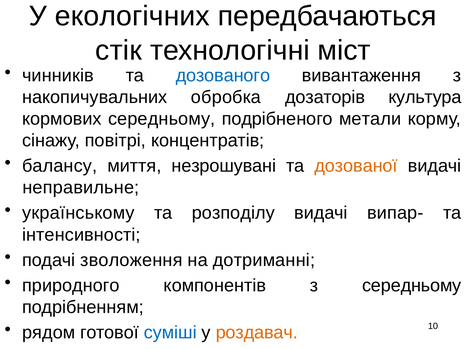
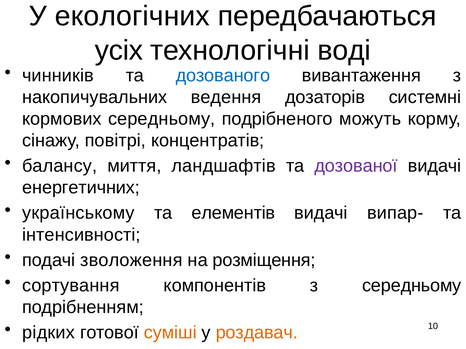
стік: стік -> усіх
міст: міст -> воді
обробка: обробка -> ведення
культура: культура -> системні
метали: метали -> можуть
незрошувані: незрошувані -> ландшафтів
дозованої colour: orange -> purple
неправильне: неправильне -> енергетичних
розподілу: розподілу -> елементів
дотриманні: дотриманні -> розміщення
природного: природного -> сортування
рядом: рядом -> рідких
суміші colour: blue -> orange
